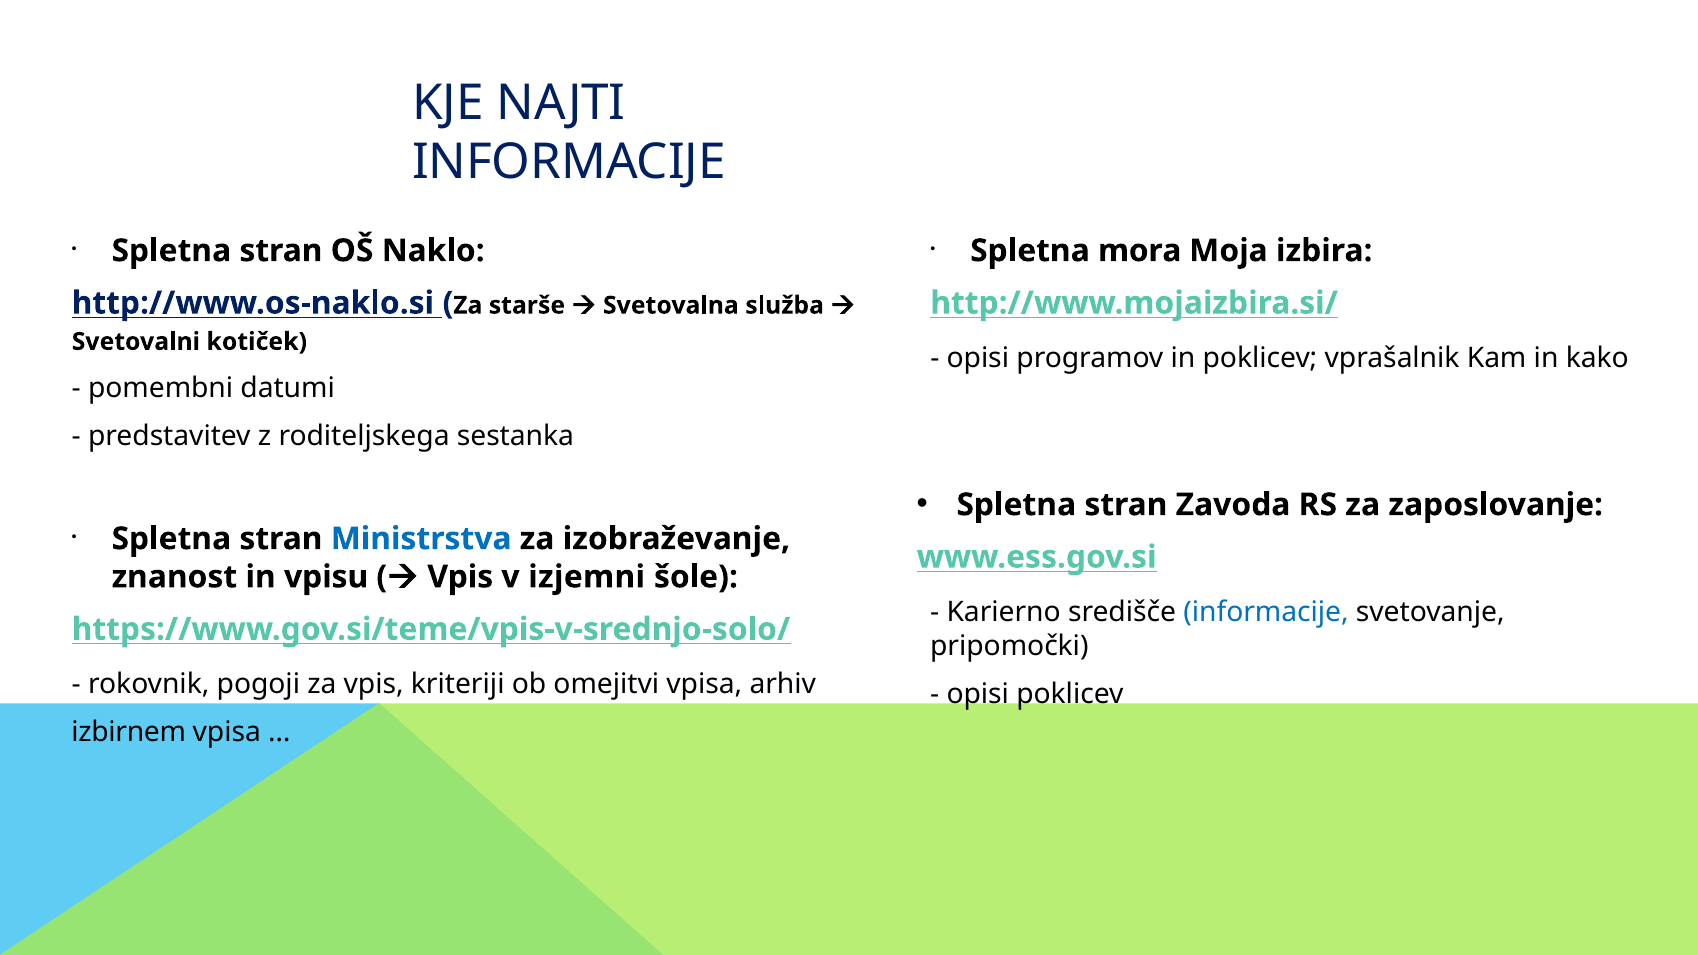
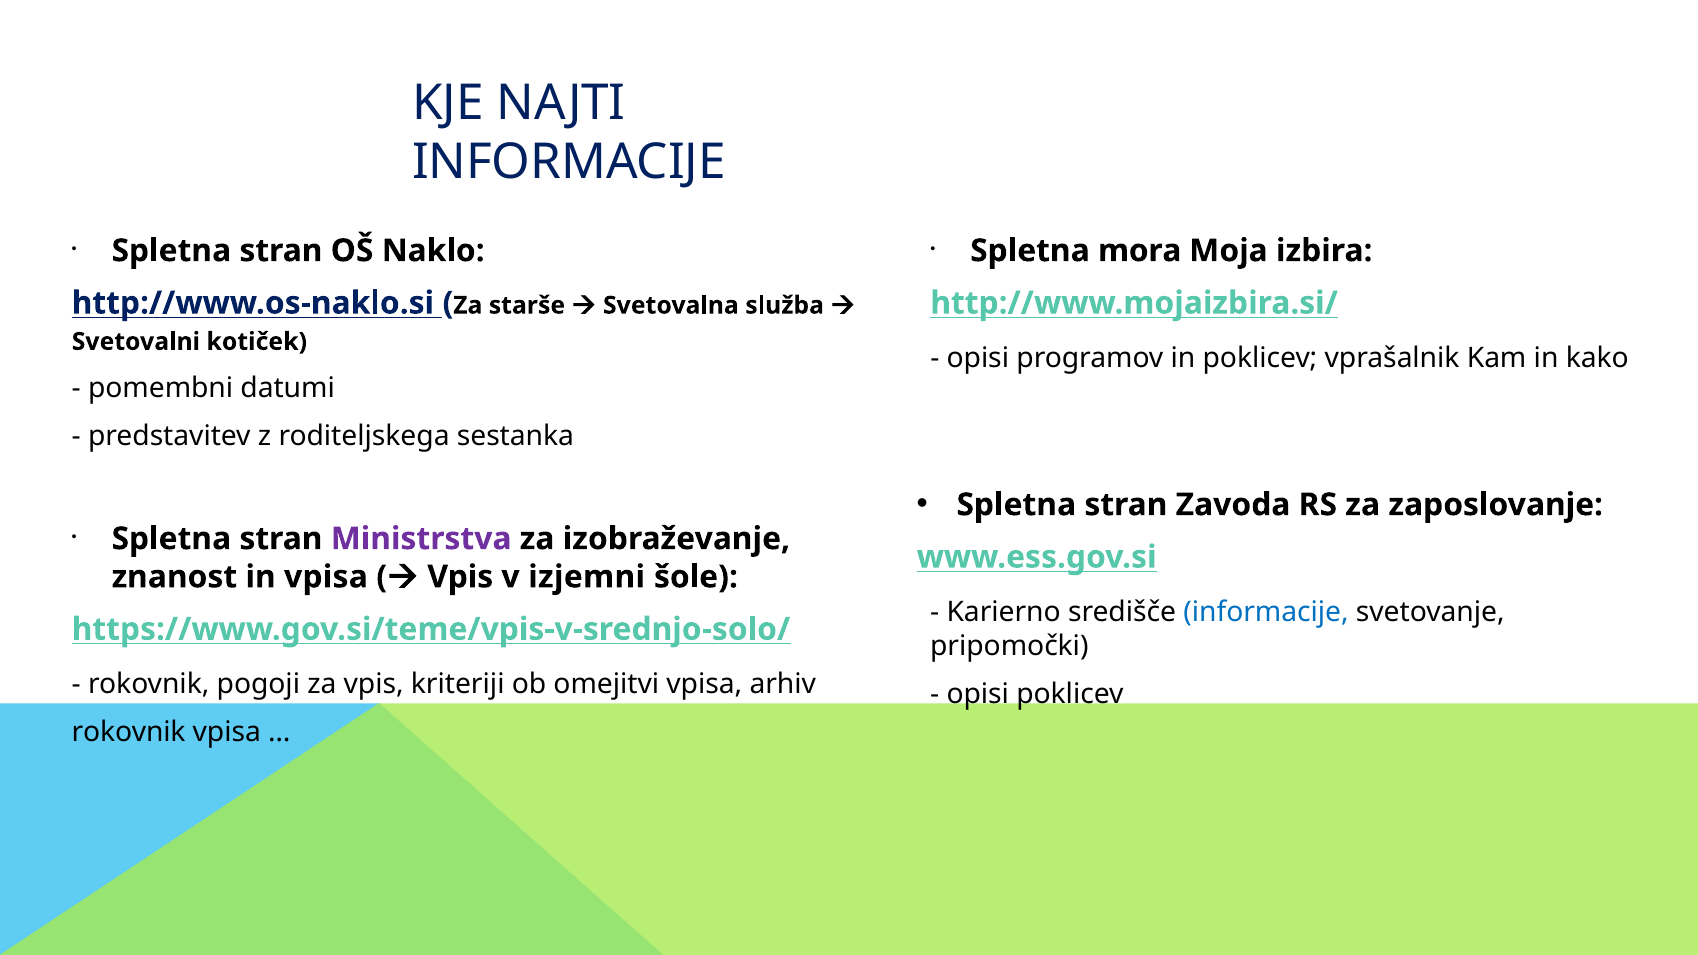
Ministrstva colour: blue -> purple
in vpisu: vpisu -> vpisa
izbirnem at (129, 732): izbirnem -> rokovnik
